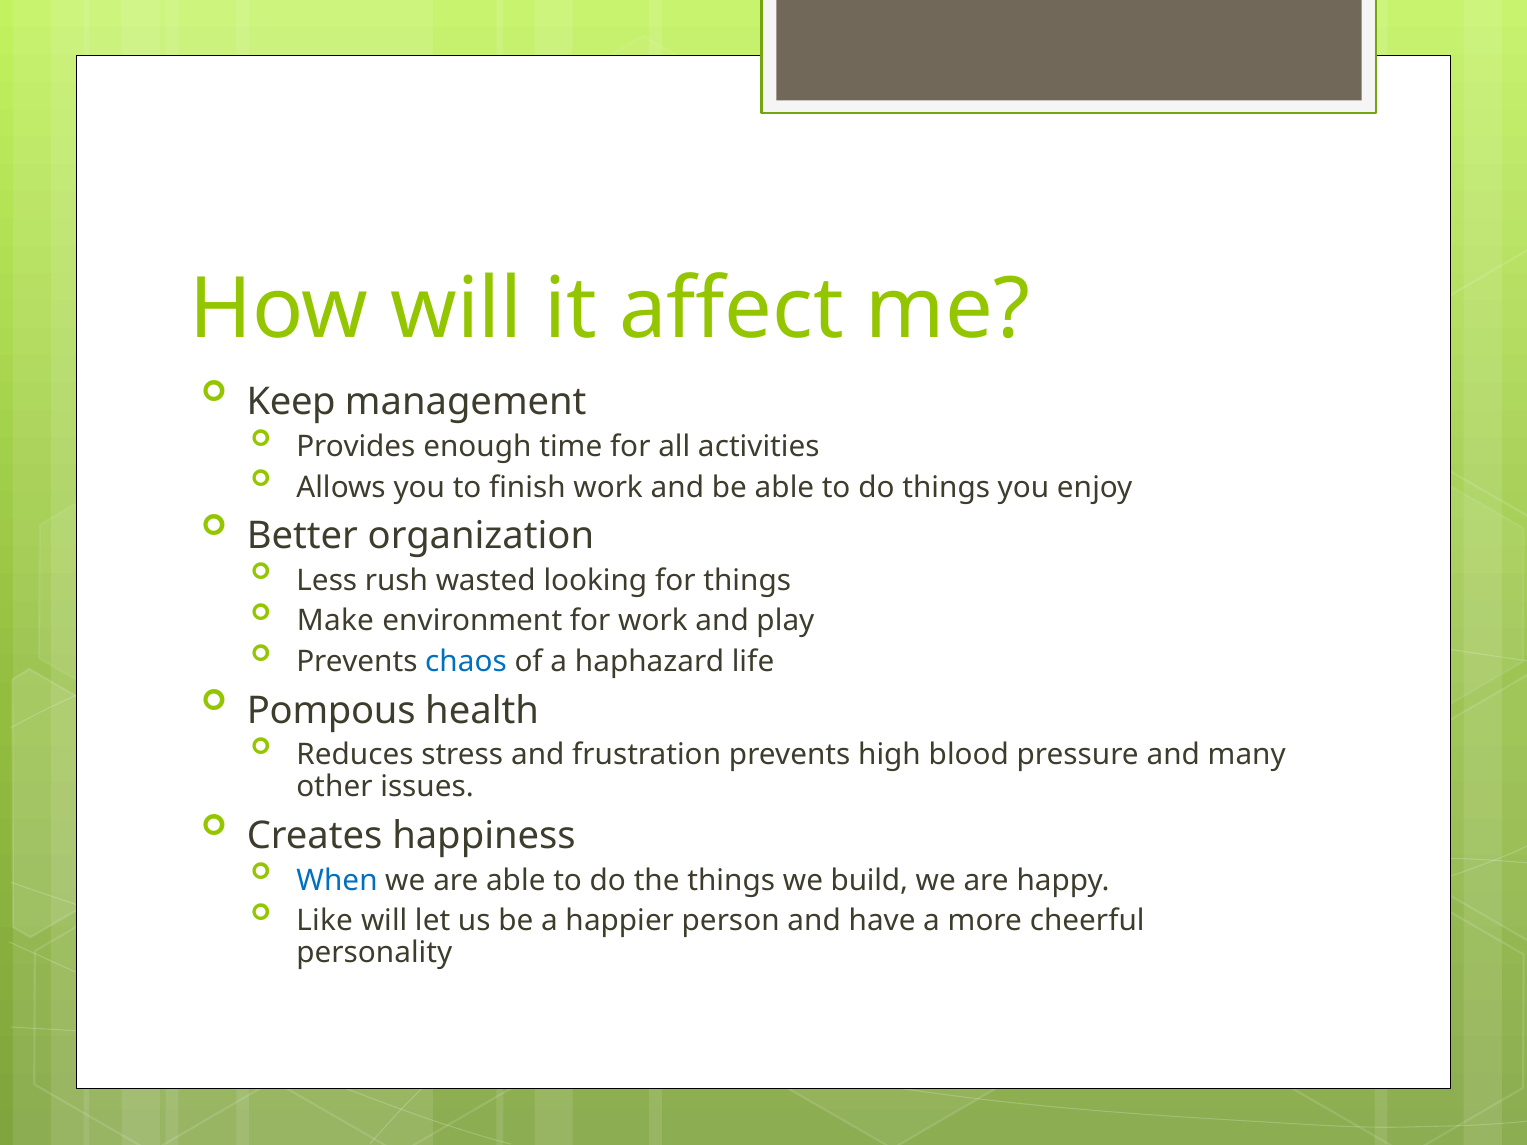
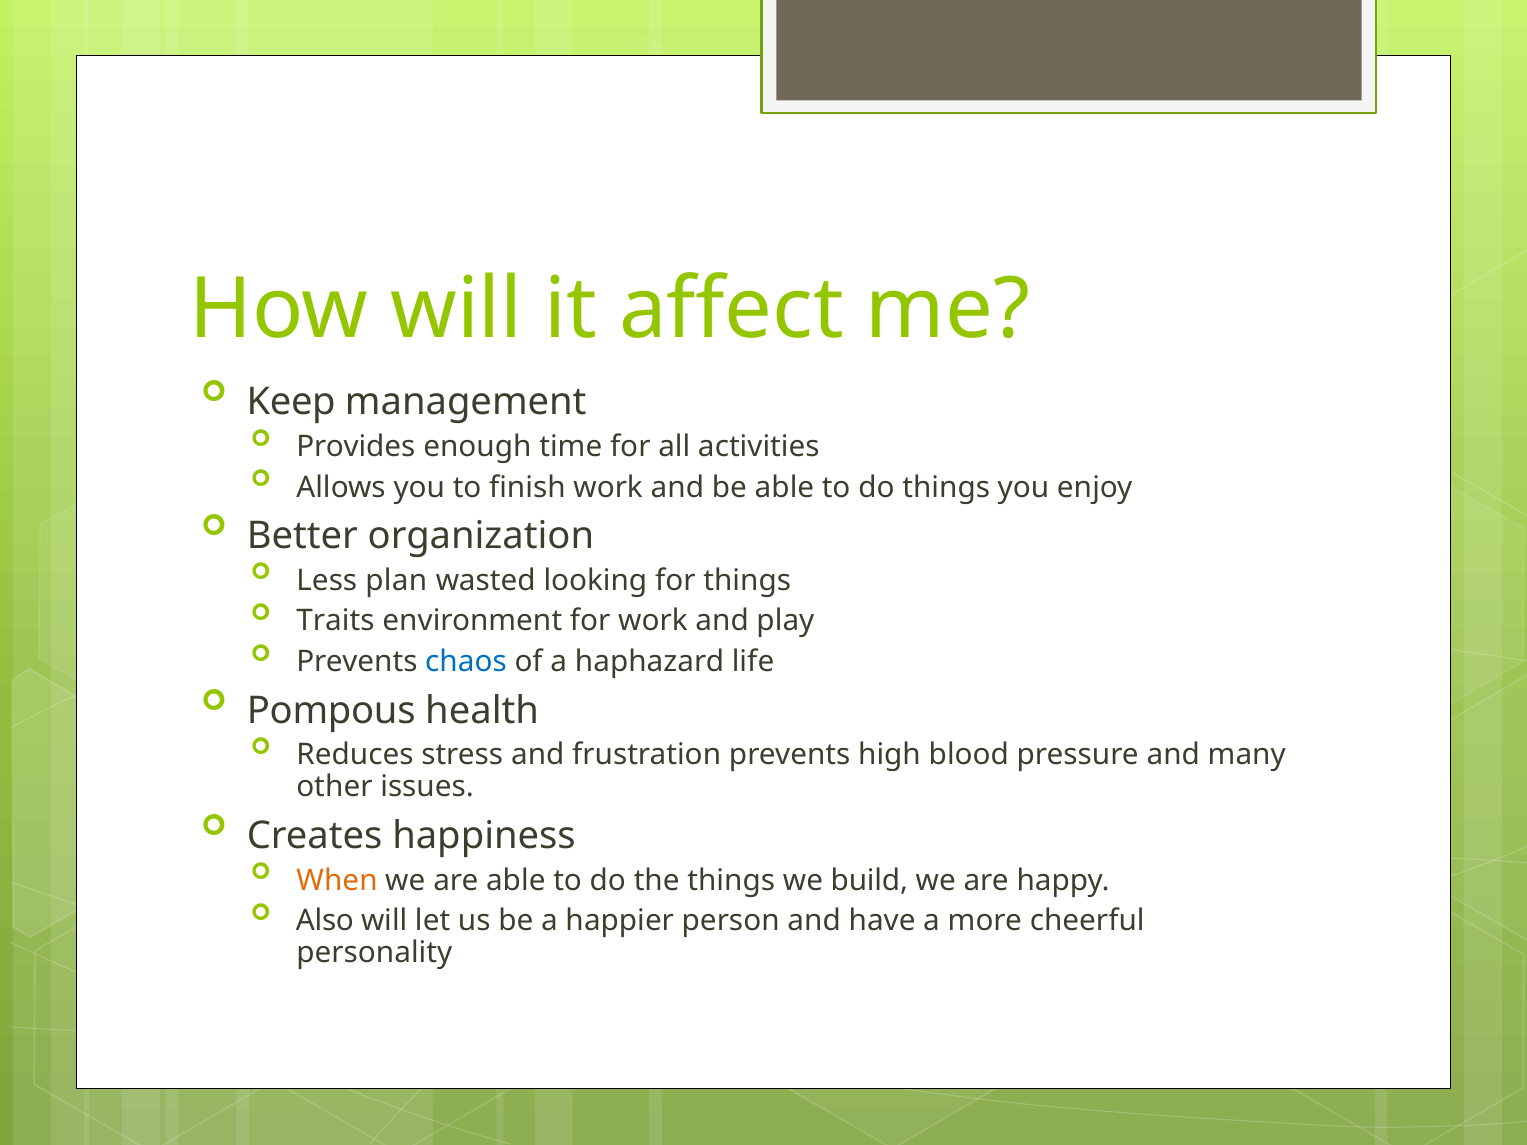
rush: rush -> plan
Make: Make -> Traits
When colour: blue -> orange
Like: Like -> Also
